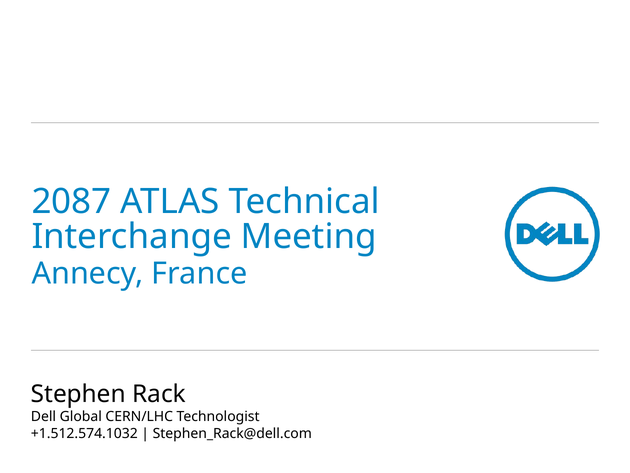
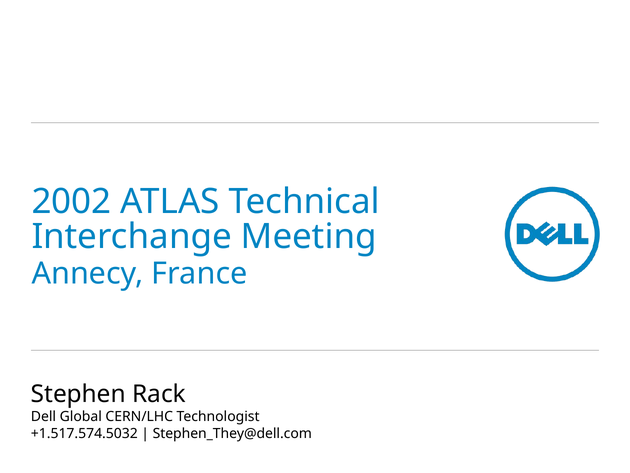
2087: 2087 -> 2002
+1.512.574.1032: +1.512.574.1032 -> +1.517.574.5032
Stephen_Rack@dell.com: Stephen_Rack@dell.com -> Stephen_They@dell.com
